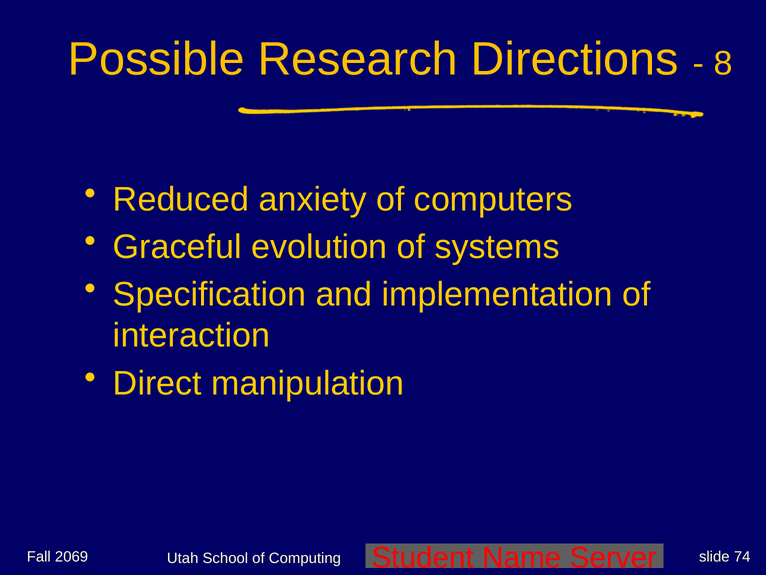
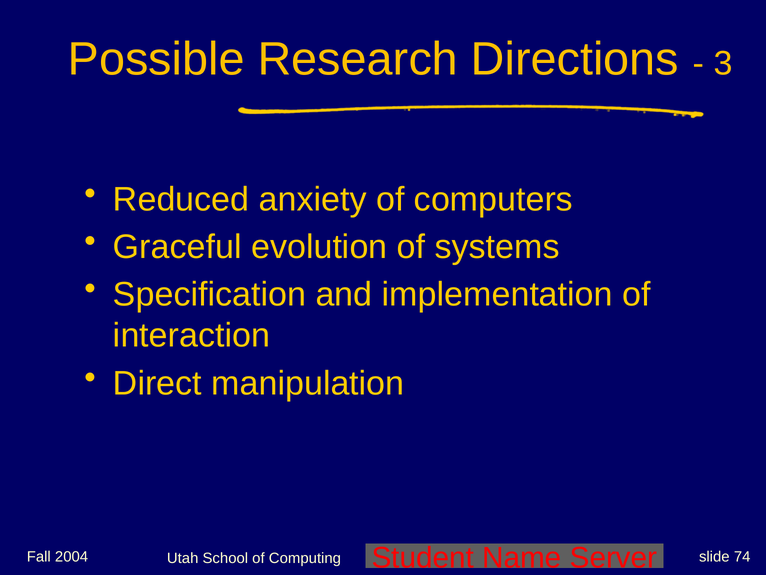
8: 8 -> 3
2069: 2069 -> 2004
